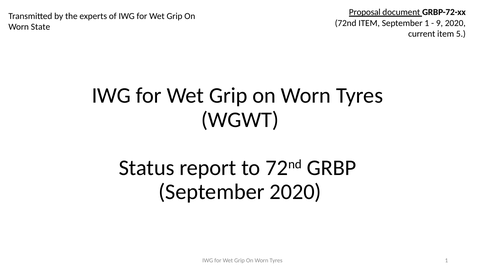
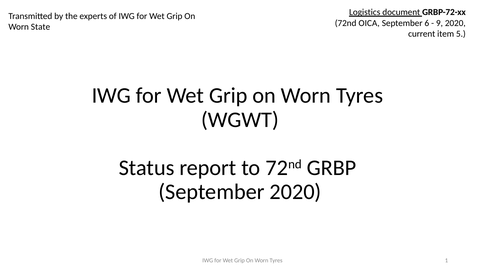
Proposal: Proposal -> Logistics
72nd ITEM: ITEM -> OICA
September 1: 1 -> 6
